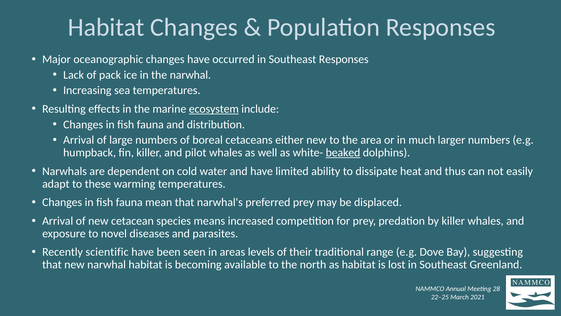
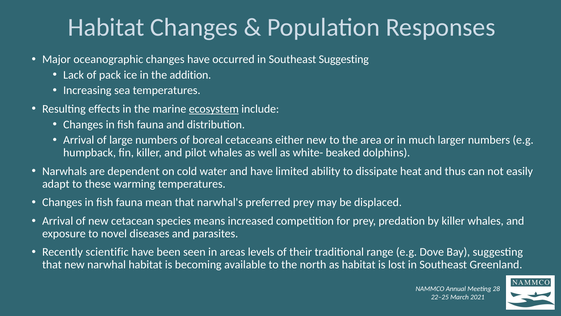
Southeast Responses: Responses -> Suggesting
the narwhal: narwhal -> addition
beaked underline: present -> none
